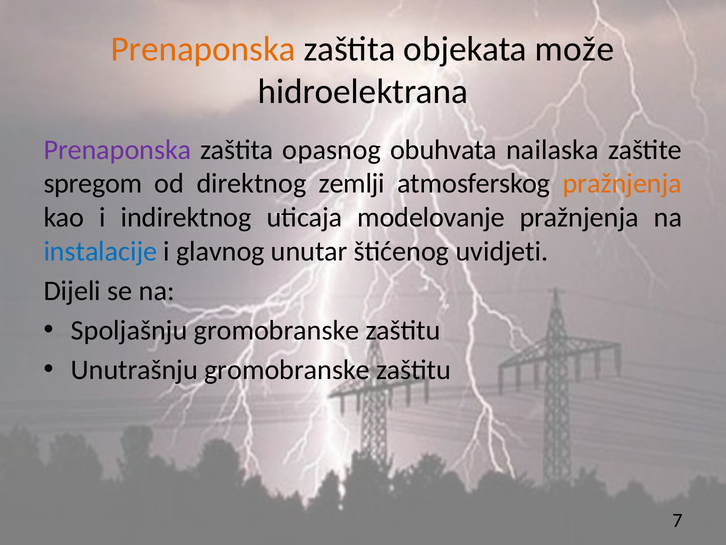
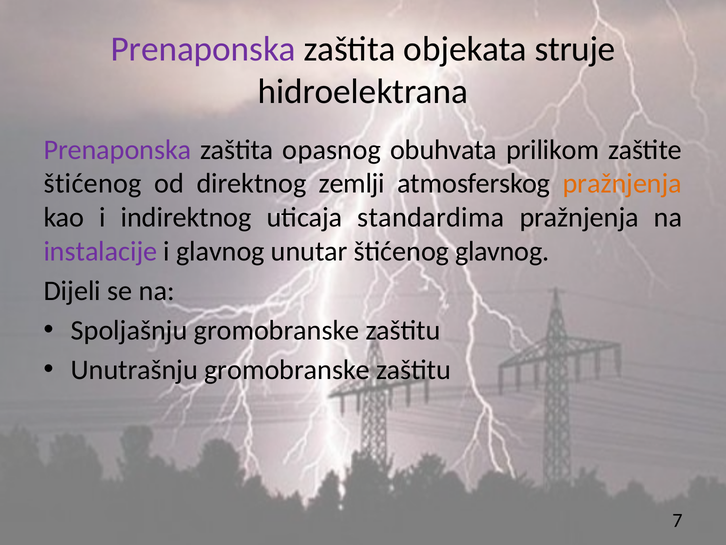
Prenaponska at (203, 49) colour: orange -> purple
može: može -> struje
nailaska: nailaska -> prilikom
spregom at (93, 183): spregom -> štićenog
modelovanje: modelovanje -> standardima
instalacije colour: blue -> purple
štićenog uvidjeti: uvidjeti -> glavnog
